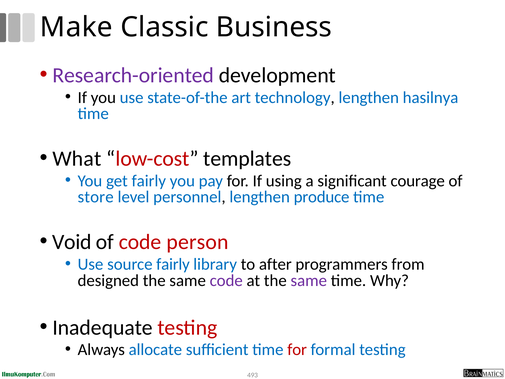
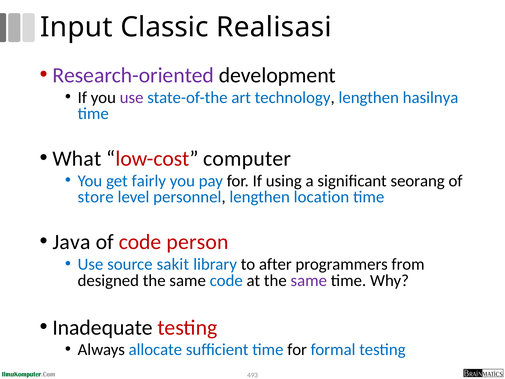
Make: Make -> Input
Business: Business -> Realisasi
use at (132, 97) colour: blue -> purple
templates: templates -> computer
courage: courage -> seorang
produce: produce -> location
Void: Void -> Java
source fairly: fairly -> sakit
code at (226, 280) colour: purple -> blue
for at (297, 350) colour: red -> black
